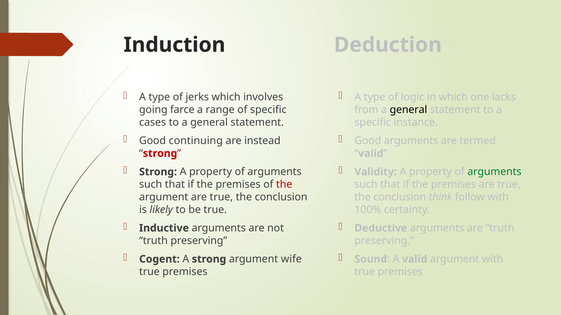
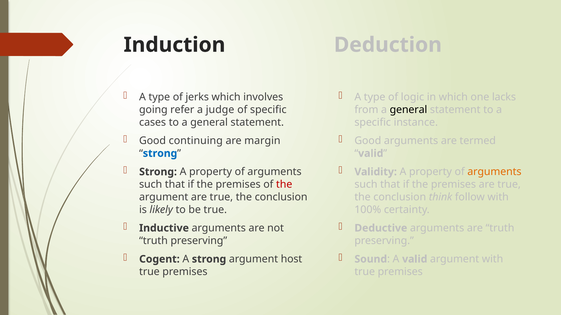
farce: farce -> refer
range: range -> judge
instead: instead -> margin
strong at (160, 154) colour: red -> blue
arguments at (494, 172) colour: green -> orange
wife: wife -> host
